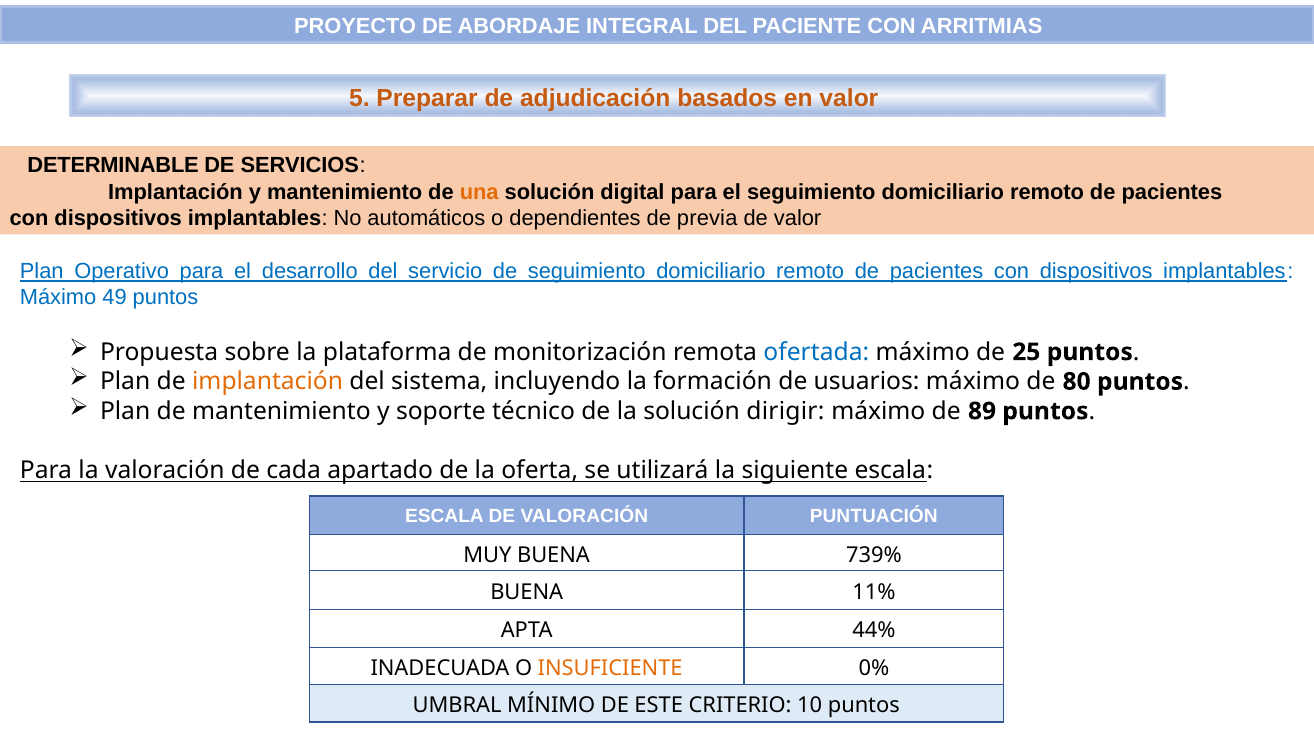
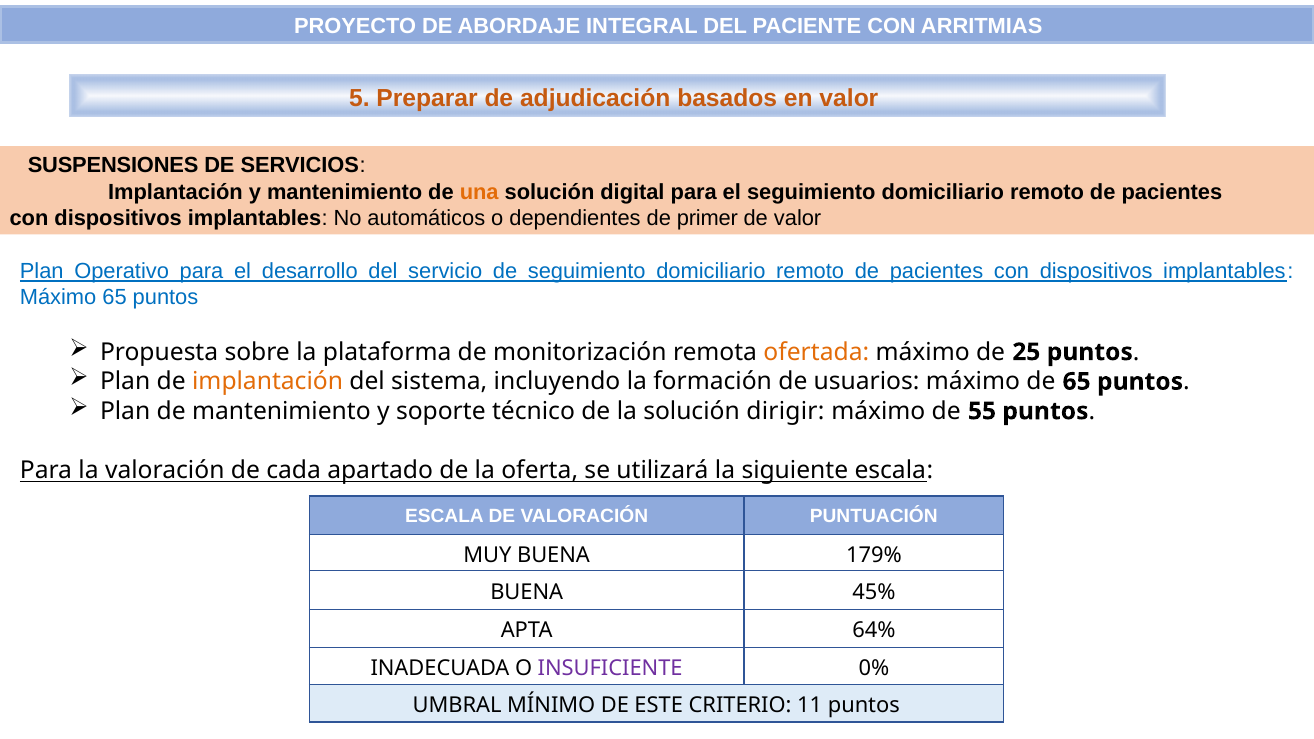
DETERMINABLE: DETERMINABLE -> SUSPENSIONES
previa: previa -> primer
Máximo 49: 49 -> 65
ofertada colour: blue -> orange
de 80: 80 -> 65
89: 89 -> 55
739%: 739% -> 179%
11%: 11% -> 45%
44%: 44% -> 64%
INSUFICIENTE colour: orange -> purple
10: 10 -> 11
